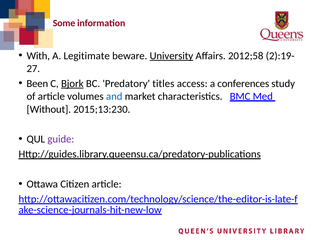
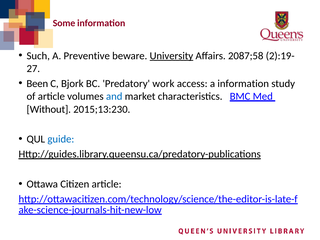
With: With -> Such
Legitimate: Legitimate -> Preventive
2012;58: 2012;58 -> 2087;58
Bjork underline: present -> none
titles: titles -> work
a conferences: conferences -> information
guide colour: purple -> blue
